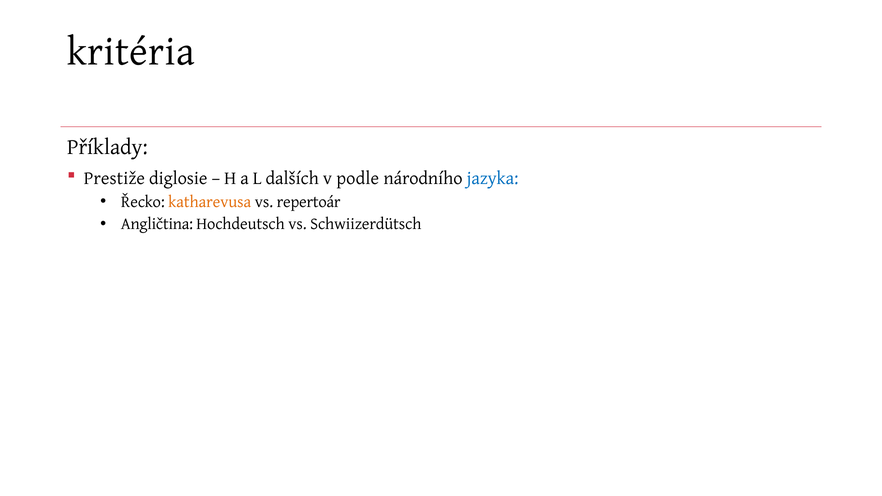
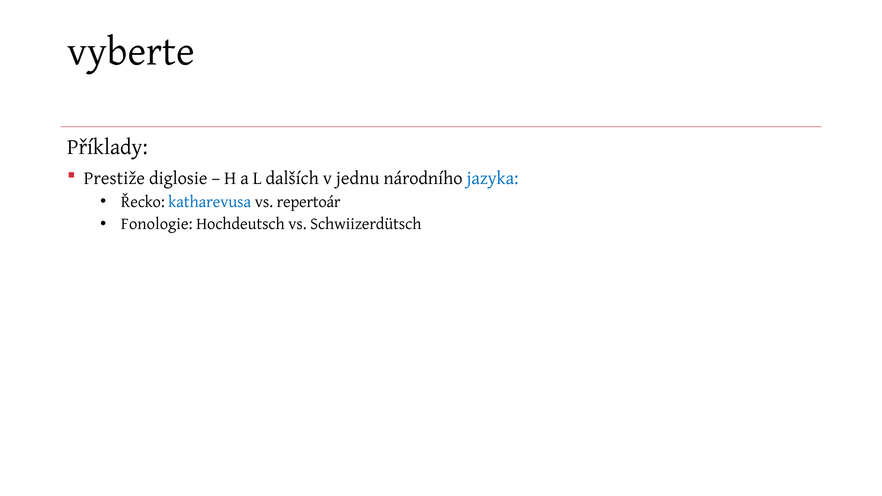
kritéria: kritéria -> vyberte
podle: podle -> jednu
katharevusa colour: orange -> blue
Angličtina: Angličtina -> Fonologie
